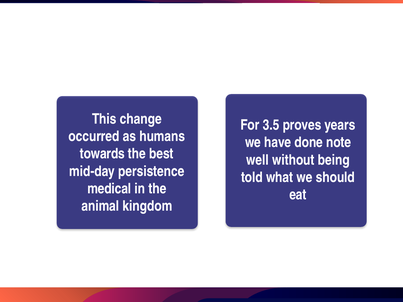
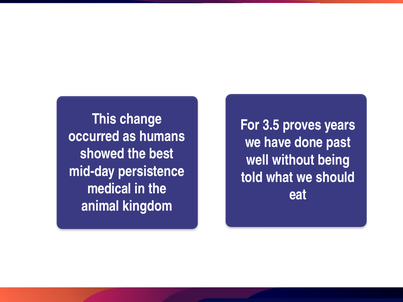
note: note -> past
towards: towards -> showed
